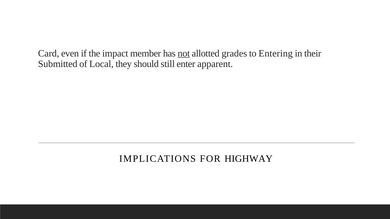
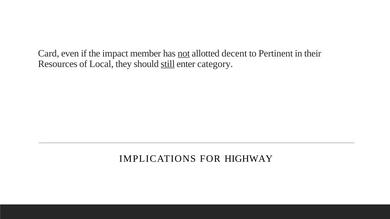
grades: grades -> decent
Entering: Entering -> Pertinent
Submitted: Submitted -> Resources
still underline: none -> present
apparent: apparent -> category
